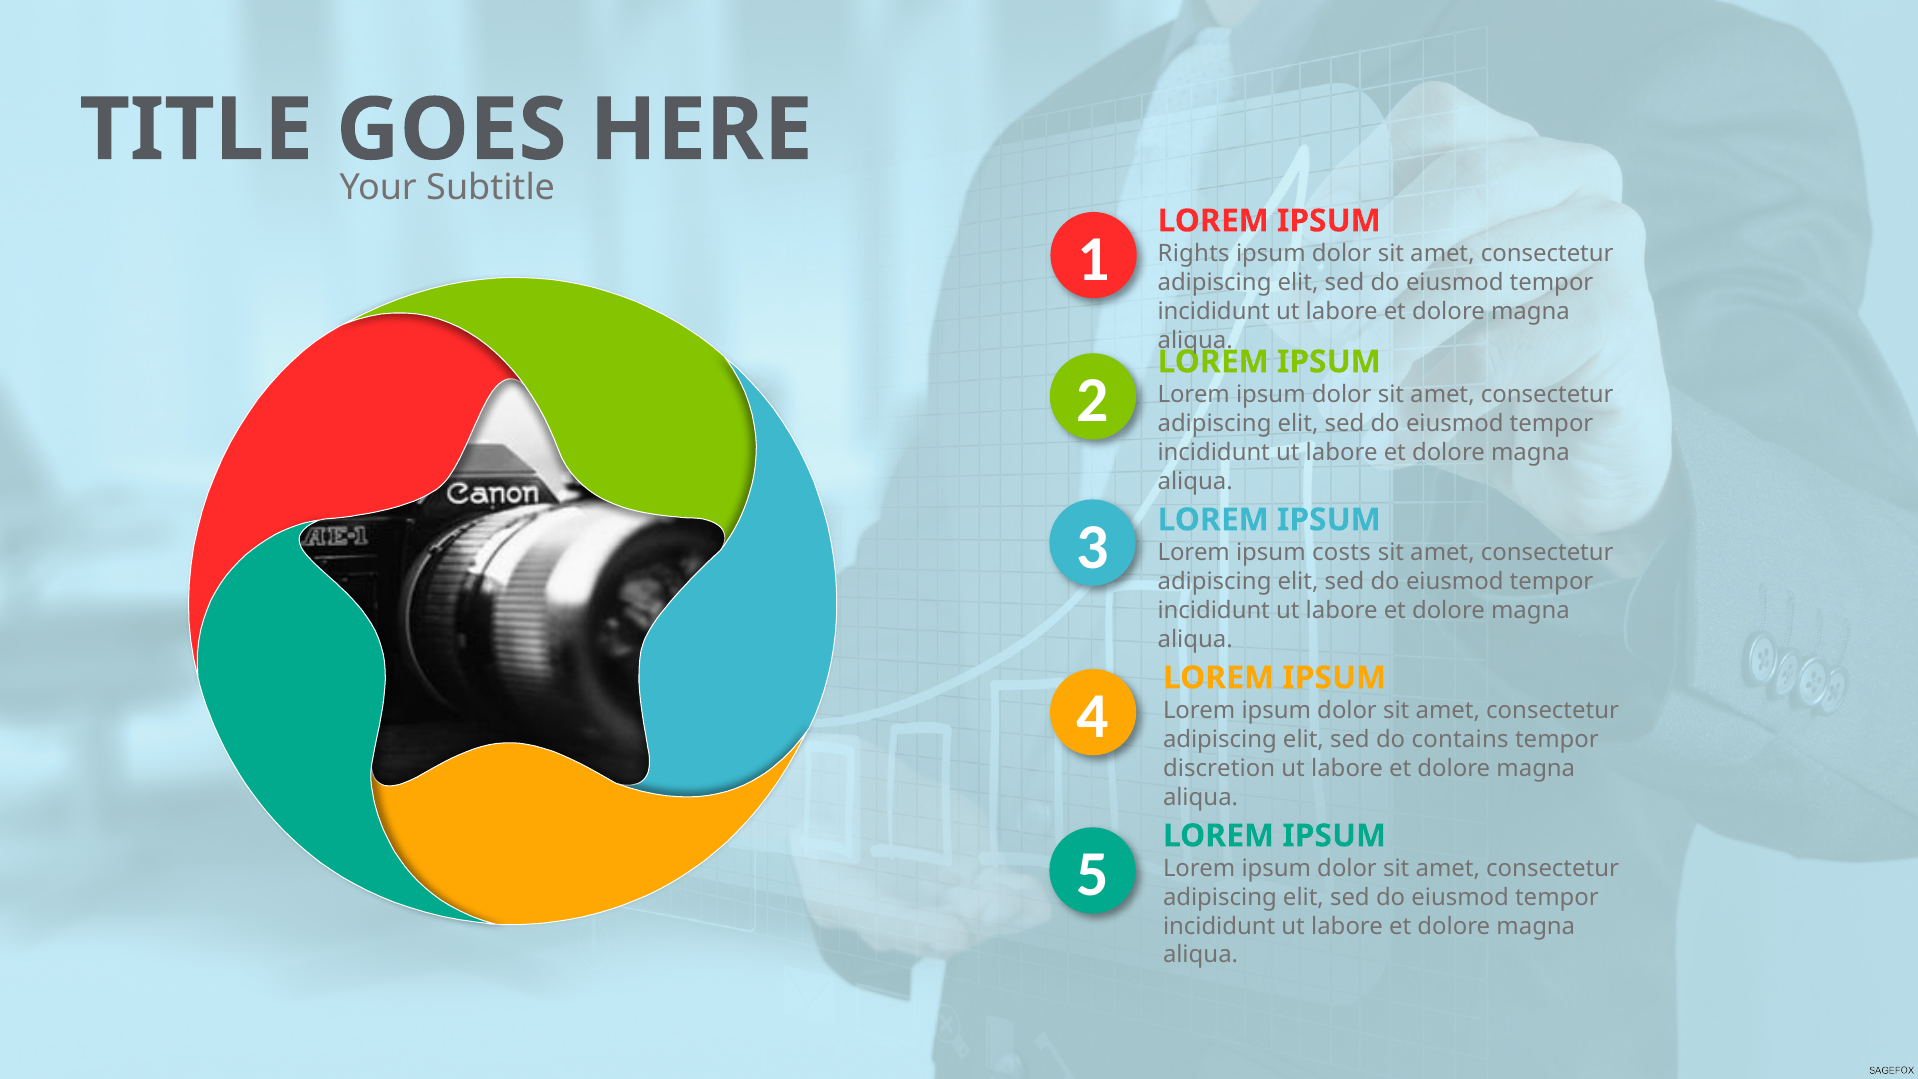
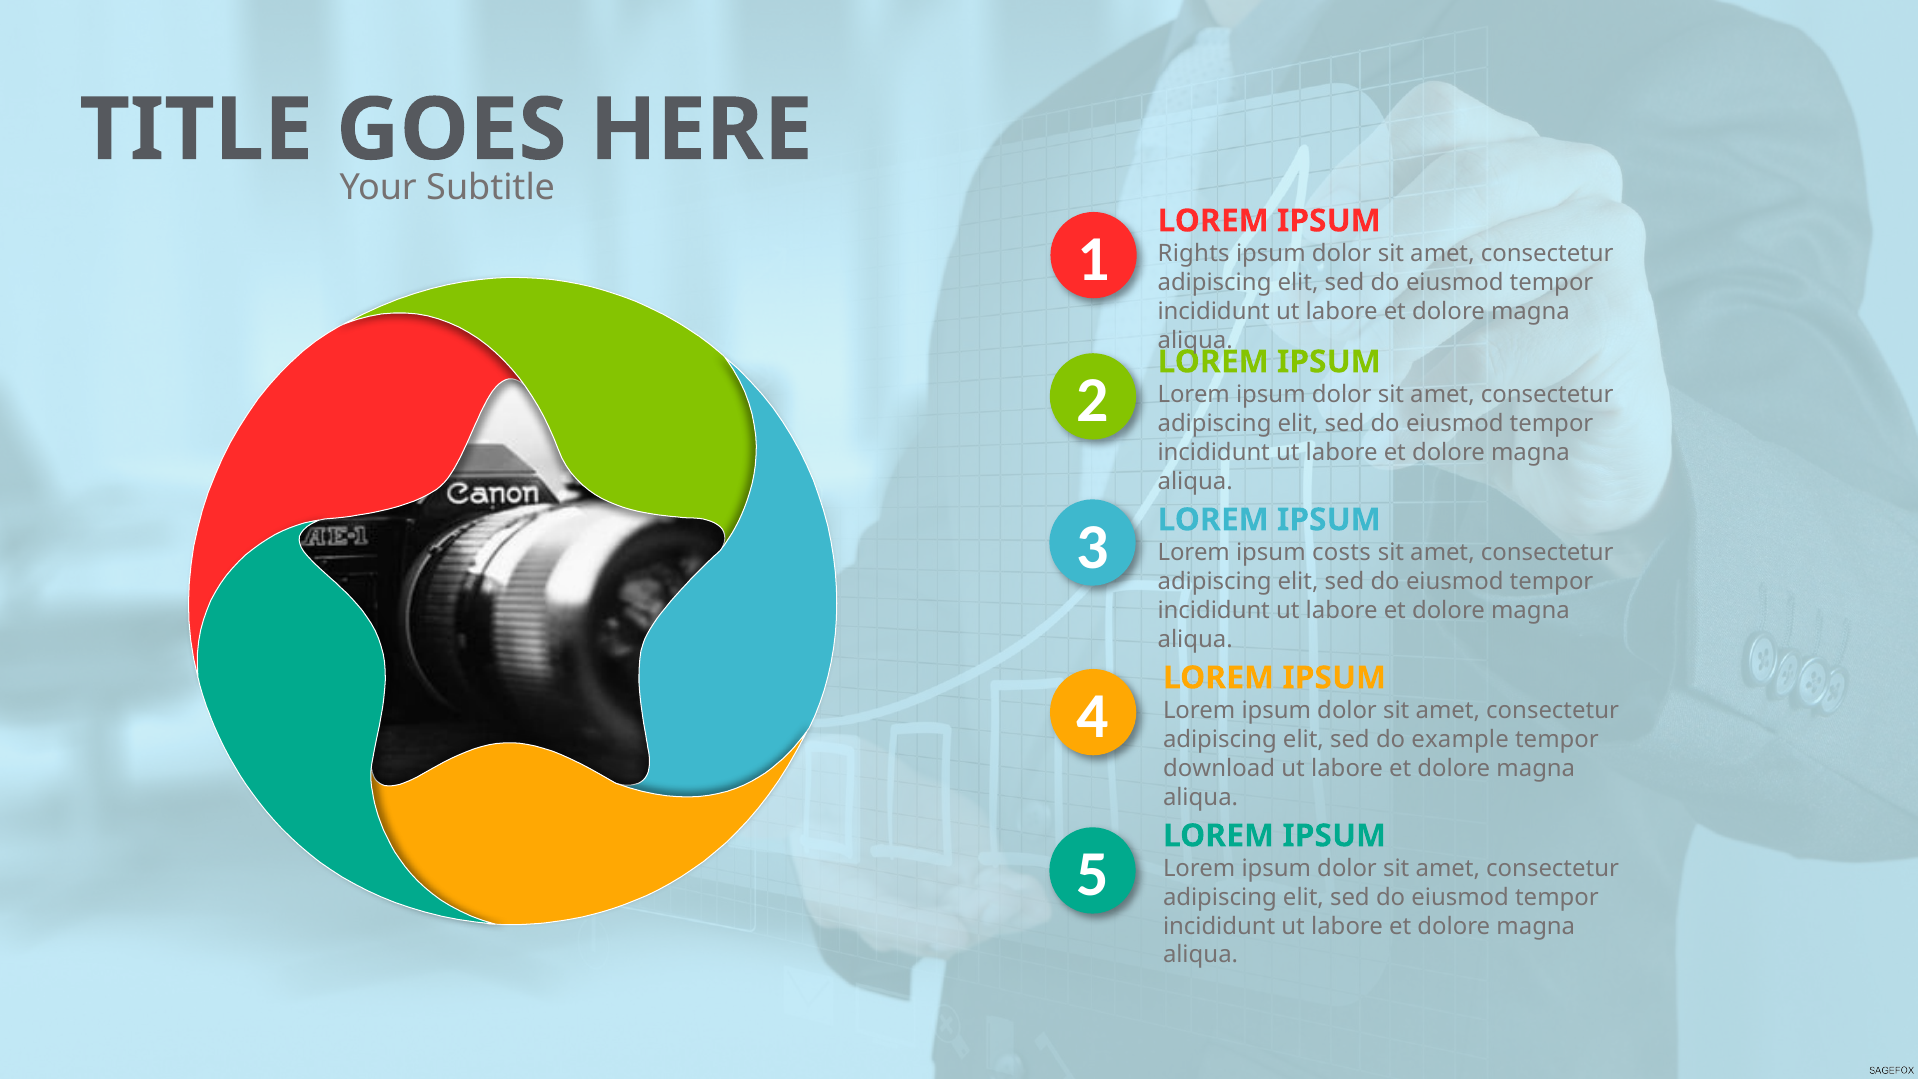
contains: contains -> example
discretion: discretion -> download
